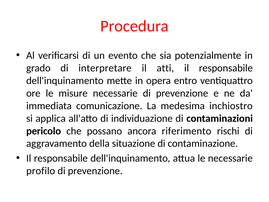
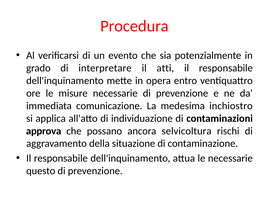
pericolo: pericolo -> approva
riferimento: riferimento -> selvicoltura
profilo: profilo -> questo
